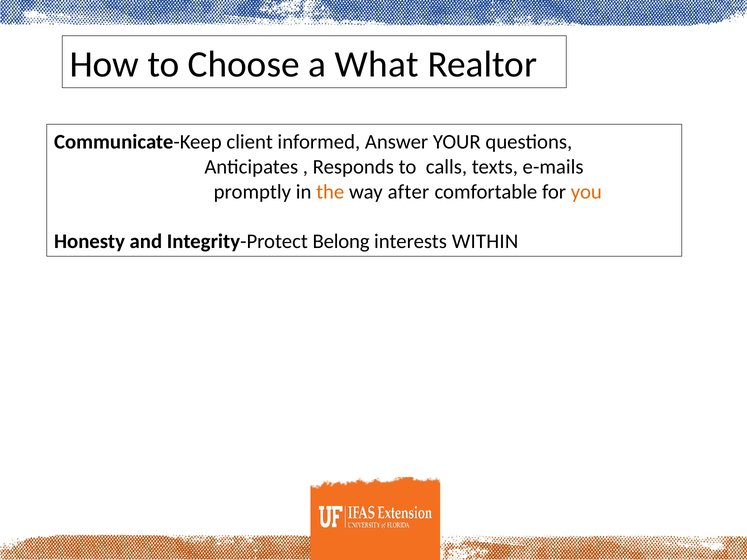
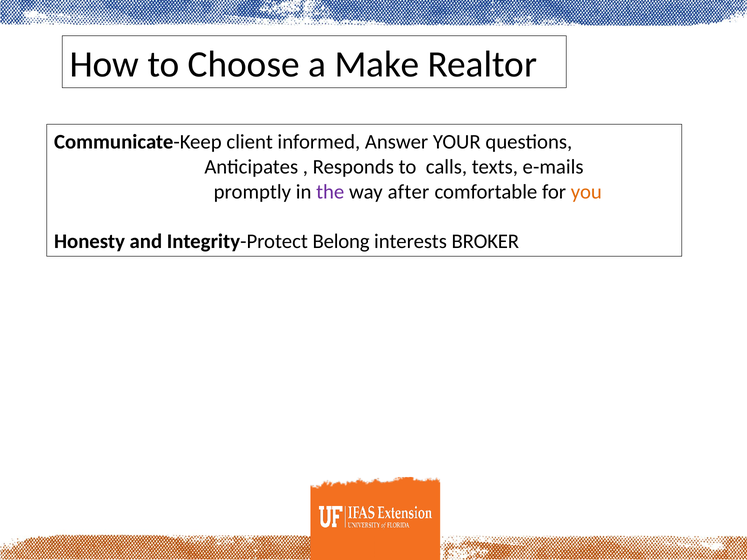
What: What -> Make
the colour: orange -> purple
WITHIN: WITHIN -> BROKER
